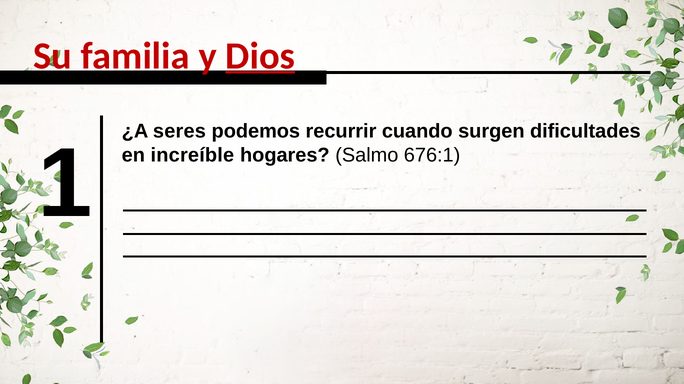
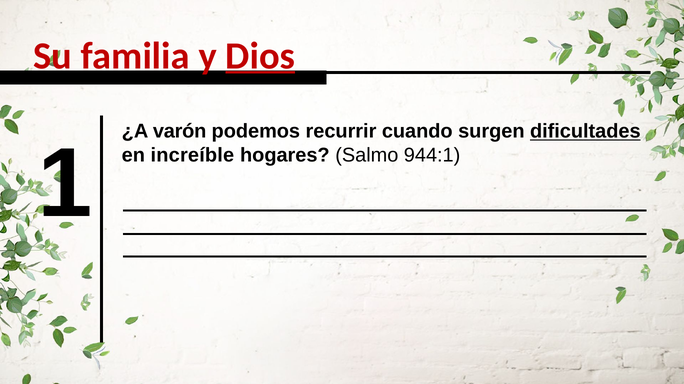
seres: seres -> varón
dificultades underline: none -> present
676:1: 676:1 -> 944:1
